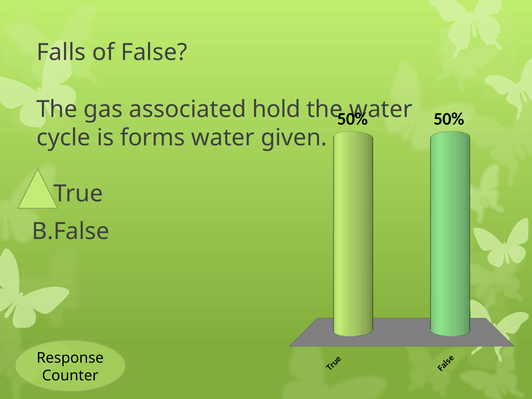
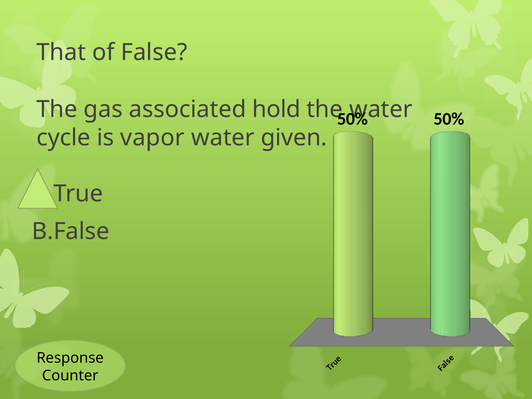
Falls: Falls -> That
forms: forms -> vapor
